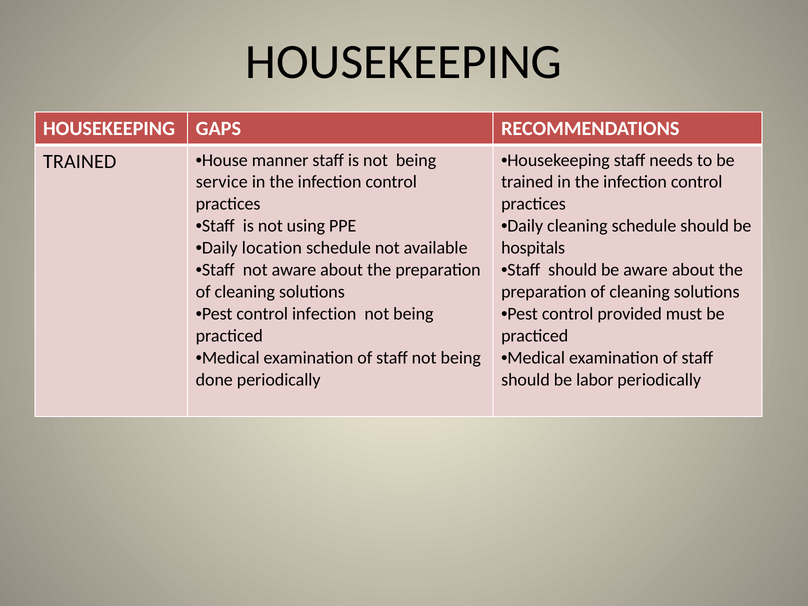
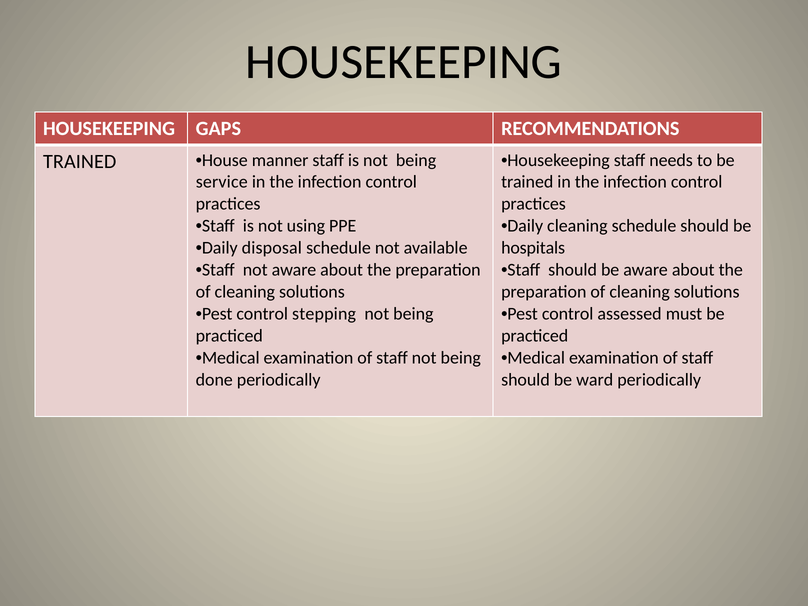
location: location -> disposal
control infection: infection -> stepping
provided: provided -> assessed
labor: labor -> ward
